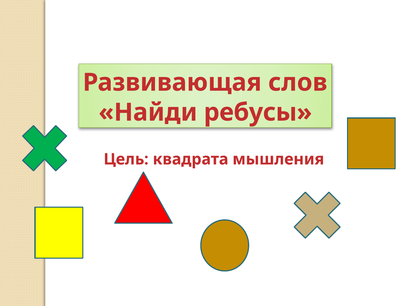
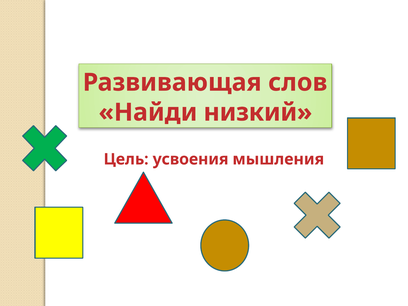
ребусы: ребусы -> низкий
квадрата: квадрата -> усвоения
